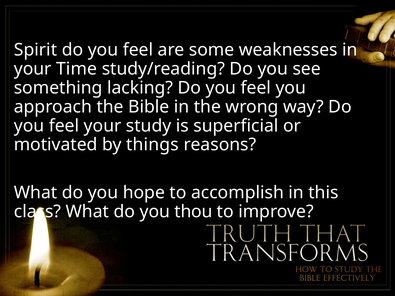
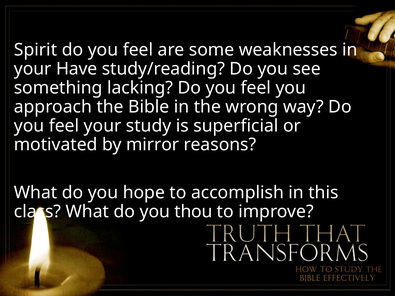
Time: Time -> Have
things: things -> mirror
